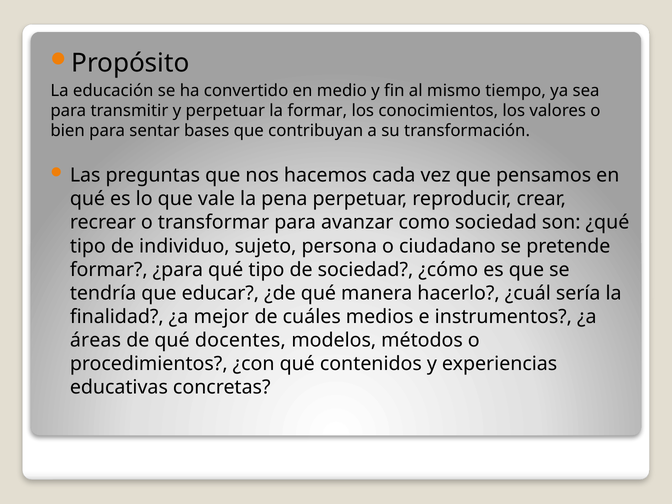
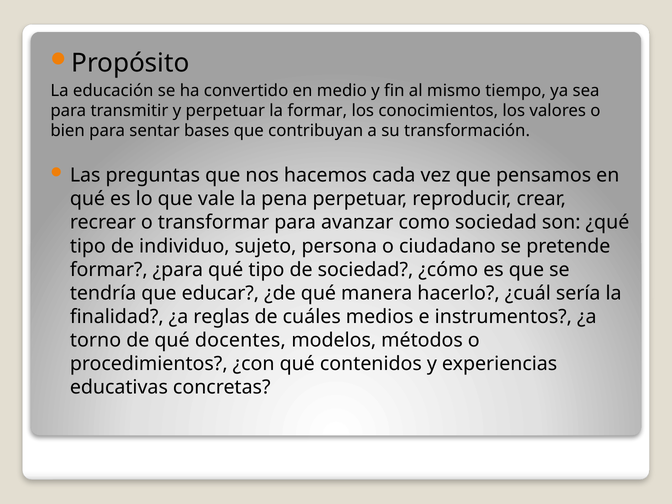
mejor: mejor -> reglas
áreas: áreas -> torno
